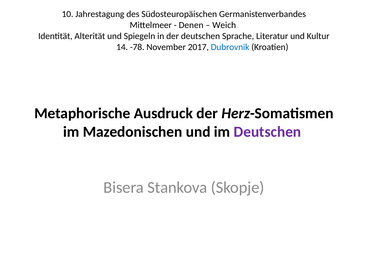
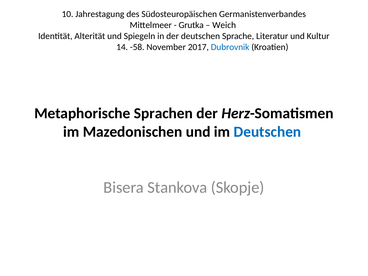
Denen: Denen -> Grutka
-78: -78 -> -58
Ausdruck: Ausdruck -> Sprachen
Deutschen at (267, 132) colour: purple -> blue
